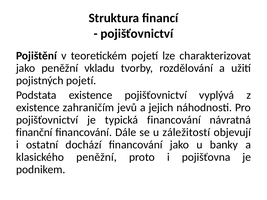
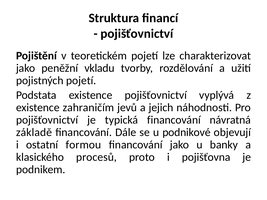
finanční: finanční -> základě
záležitostí: záležitostí -> podnikové
dochází: dochází -> formou
klasického peněžní: peněžní -> procesů
